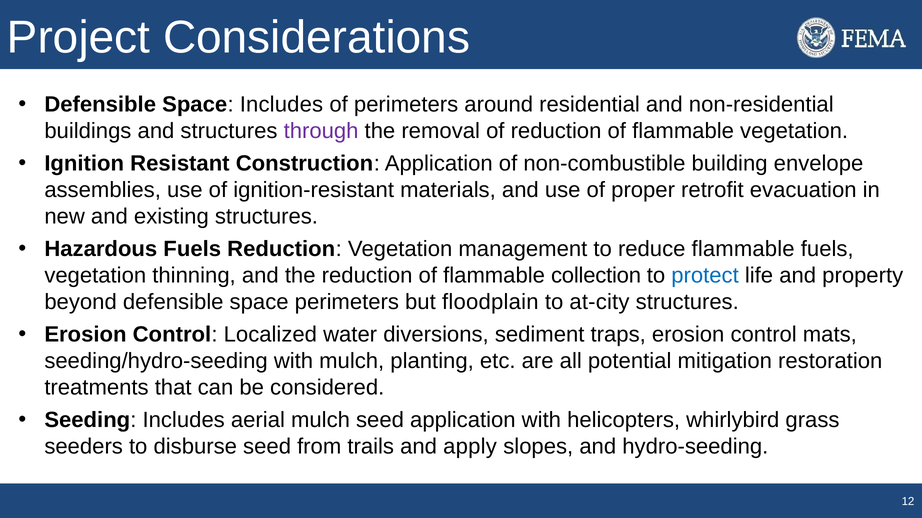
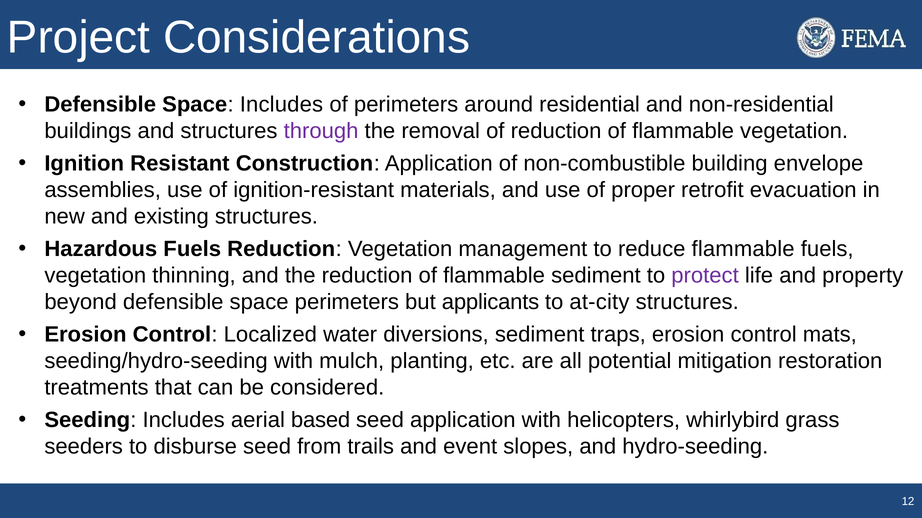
flammable collection: collection -> sediment
protect colour: blue -> purple
floodplain: floodplain -> applicants
aerial mulch: mulch -> based
apply: apply -> event
